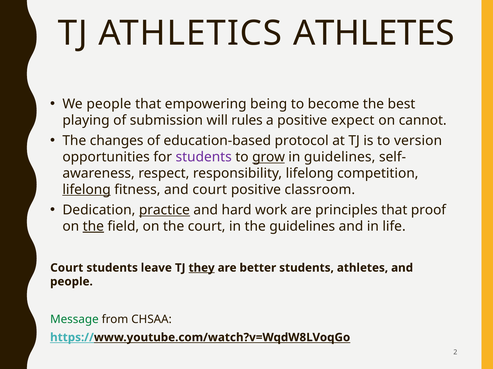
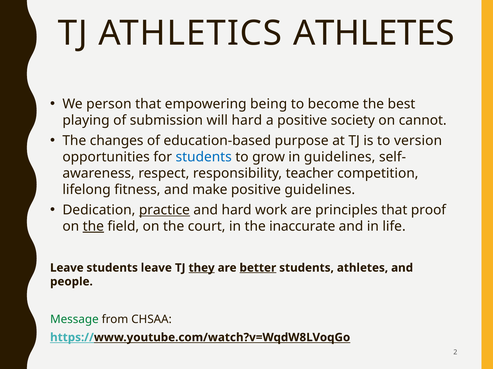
We people: people -> person
will rules: rules -> hard
expect: expect -> society
protocol: protocol -> purpose
students at (204, 157) colour: purple -> blue
grow underline: present -> none
responsibility lifelong: lifelong -> teacher
lifelong at (87, 190) underline: present -> none
and court: court -> make
positive classroom: classroom -> guidelines
the guidelines: guidelines -> inaccurate
Court at (67, 268): Court -> Leave
better underline: none -> present
